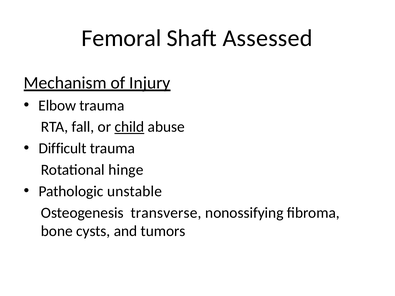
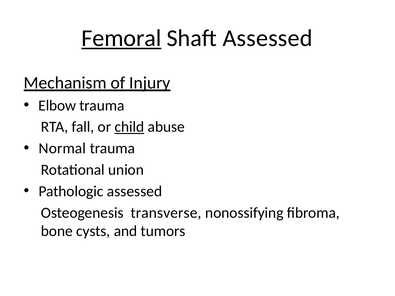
Femoral underline: none -> present
Difficult: Difficult -> Normal
hinge: hinge -> union
Pathologic unstable: unstable -> assessed
